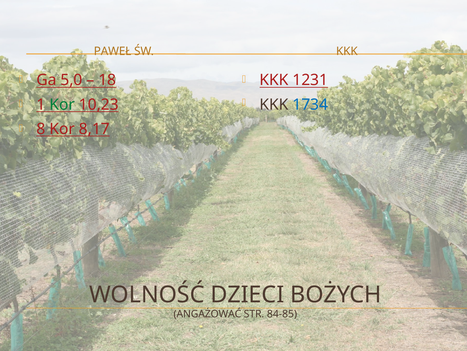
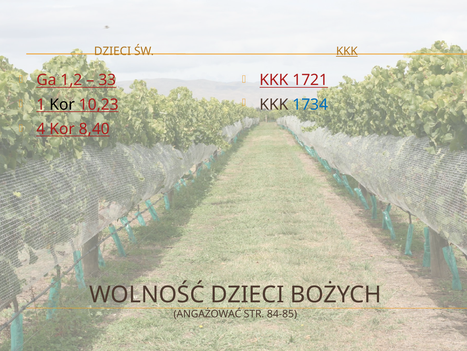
PAWEŁ at (113, 51): PAWEŁ -> DZIECI
KKK at (347, 51) underline: none -> present
5,0: 5,0 -> 1,2
18: 18 -> 33
1231: 1231 -> 1721
Kor at (62, 104) colour: green -> black
8: 8 -> 4
8,17: 8,17 -> 8,40
